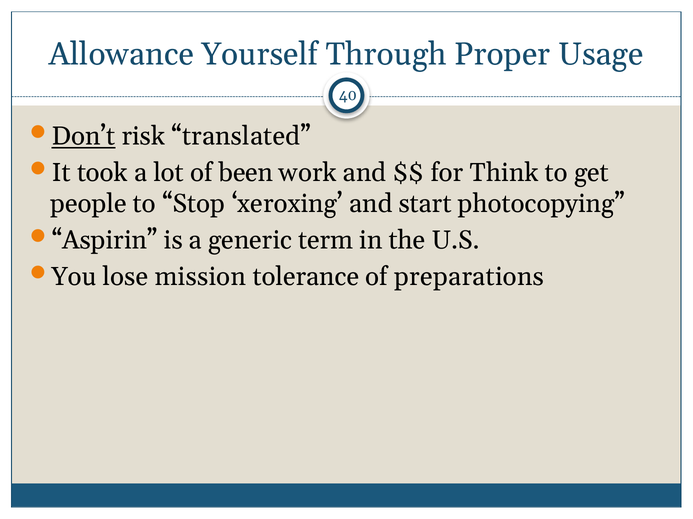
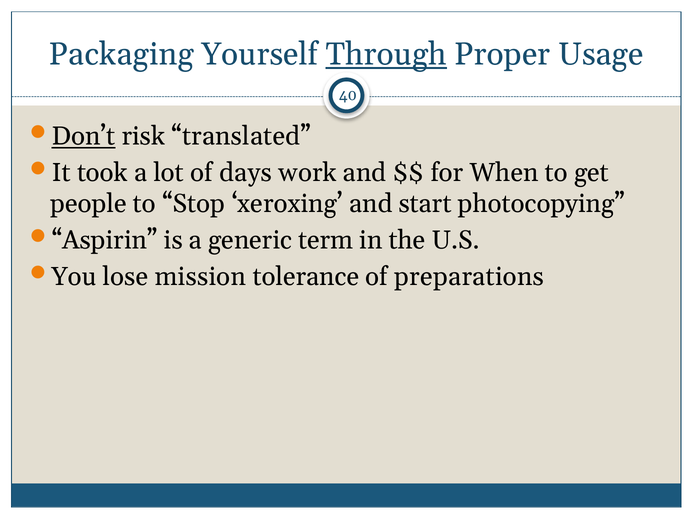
Allowance: Allowance -> Packaging
Through underline: none -> present
been: been -> days
Think: Think -> When
